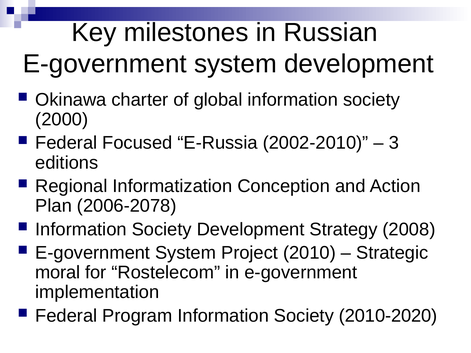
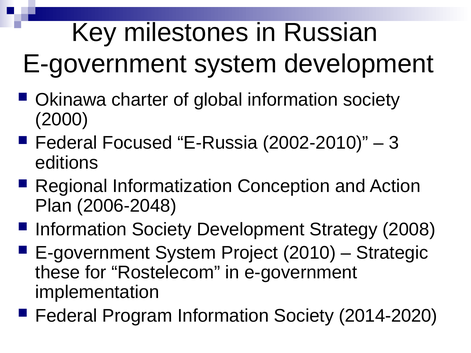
2006-2078: 2006-2078 -> 2006-2048
moral: moral -> these
2010-2020: 2010-2020 -> 2014-2020
